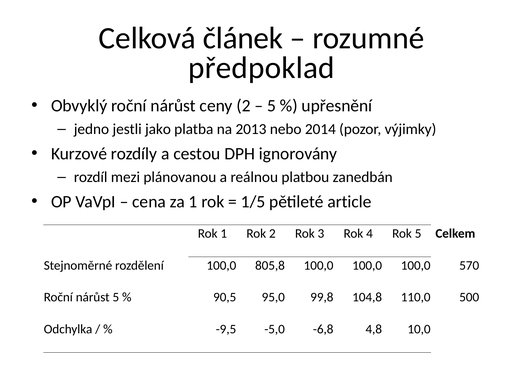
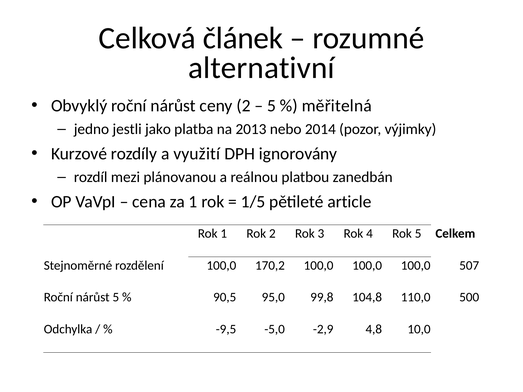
předpoklad: předpoklad -> alternativní
upřesnění: upřesnění -> měřitelná
cestou: cestou -> využití
805,8: 805,8 -> 170,2
570: 570 -> 507
-6,8: -6,8 -> -2,9
